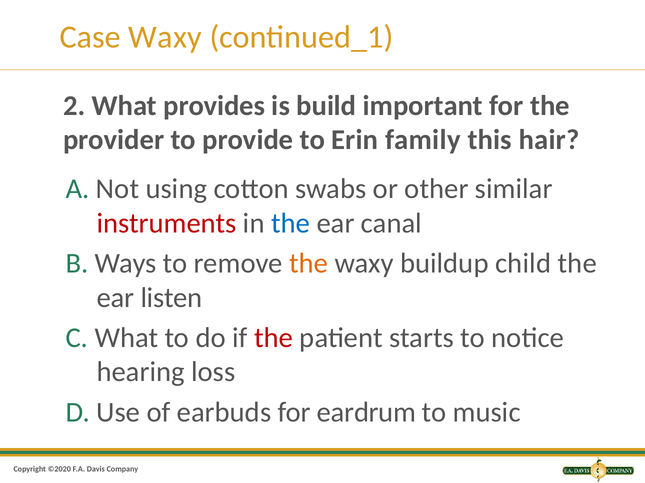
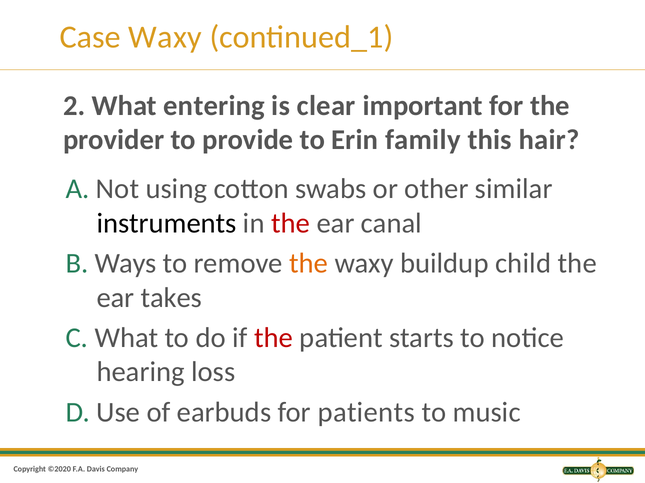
provides: provides -> entering
build: build -> clear
instruments colour: red -> black
the at (291, 223) colour: blue -> red
listen: listen -> takes
eardrum: eardrum -> patients
